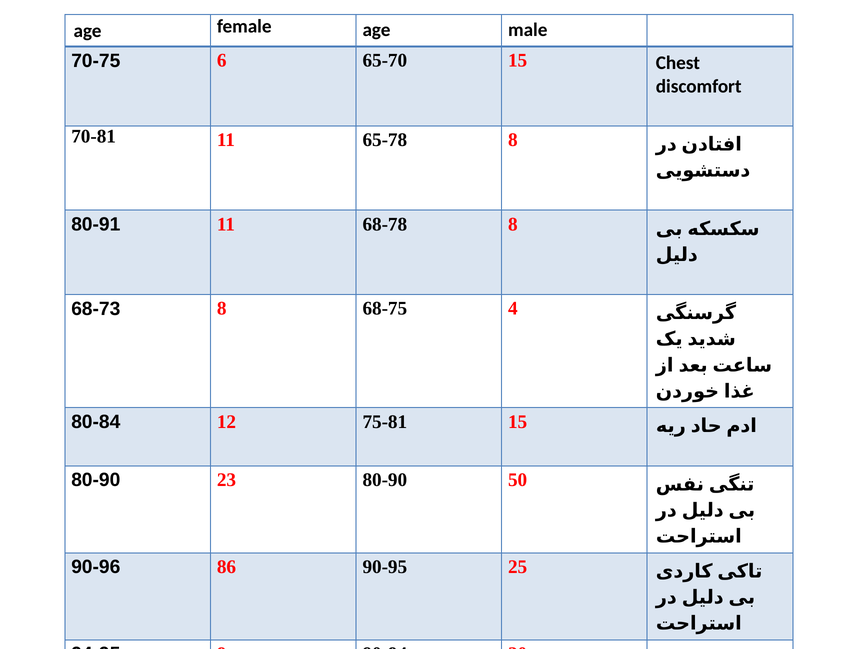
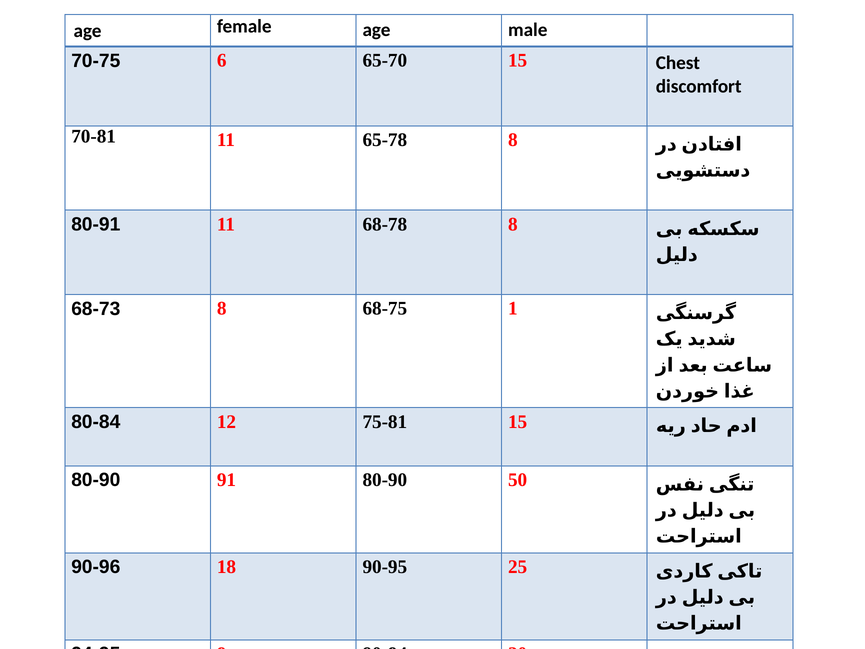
4: 4 -> 1
23: 23 -> 91
86: 86 -> 18
